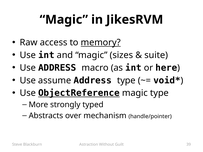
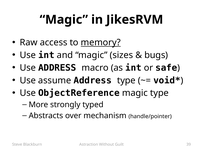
suite: suite -> bugs
here: here -> safe
ObjectReference underline: present -> none
